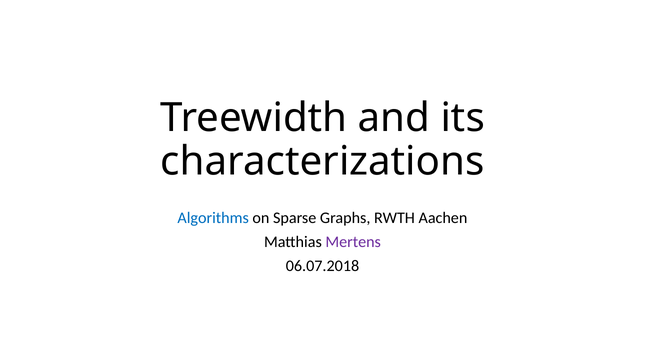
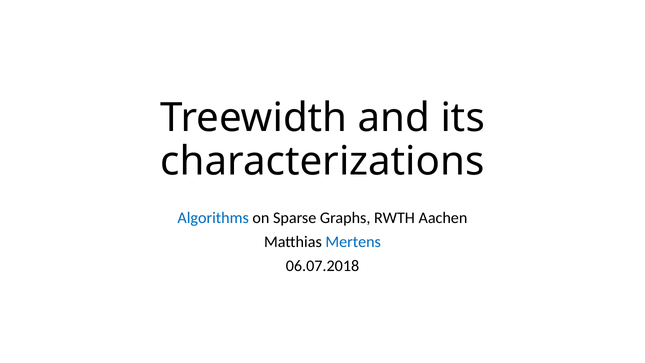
Mertens colour: purple -> blue
